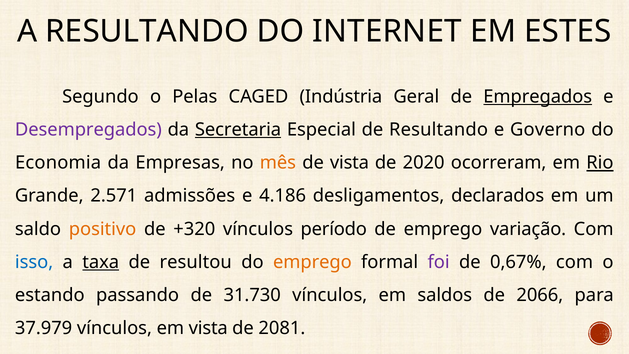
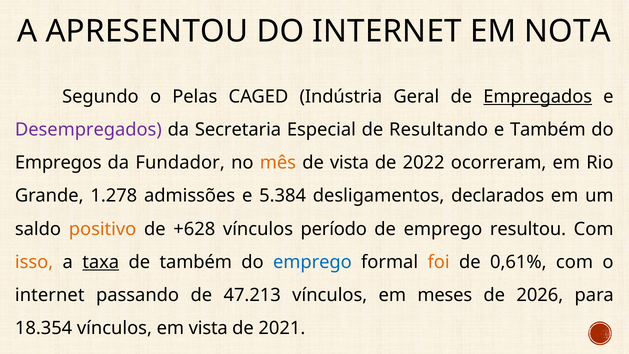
A RESULTANDO: RESULTANDO -> APRESENTOU
ESTES: ESTES -> NOTA
Secretaria underline: present -> none
e Governo: Governo -> Também
Economia: Economia -> Empregos
Empresas: Empresas -> Fundador
2020: 2020 -> 2022
Rio underline: present -> none
2.571: 2.571 -> 1.278
4.186: 4.186 -> 5.384
+320: +320 -> +628
variação: variação -> resultou
isso colour: blue -> orange
de resultou: resultou -> também
emprego at (312, 262) colour: orange -> blue
foi colour: purple -> orange
0,67%: 0,67% -> 0,61%
estando at (50, 295): estando -> internet
31.730: 31.730 -> 47.213
saldos: saldos -> meses
2066: 2066 -> 2026
37.979: 37.979 -> 18.354
2081: 2081 -> 2021
